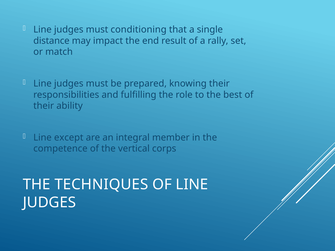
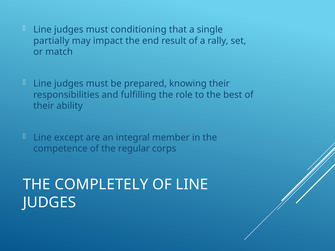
distance: distance -> partially
vertical: vertical -> regular
TECHNIQUES: TECHNIQUES -> COMPLETELY
